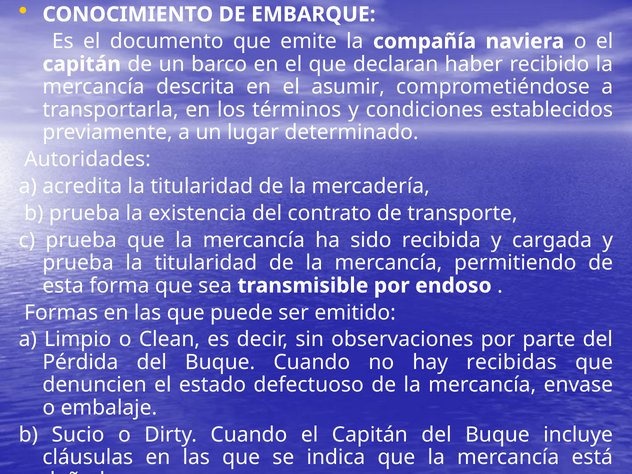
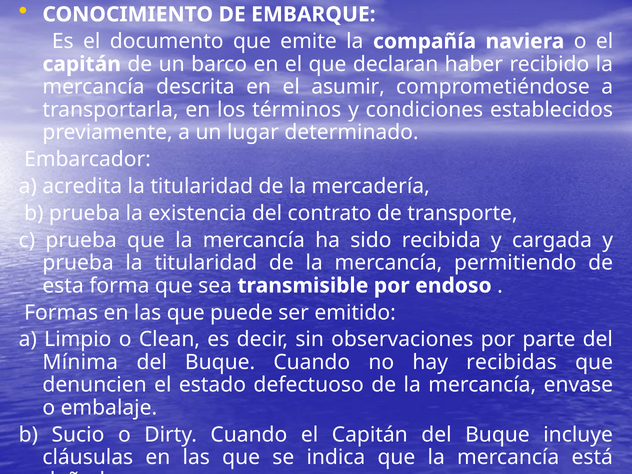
Autoridades: Autoridades -> Embarcador
Pérdida: Pérdida -> Mínima
